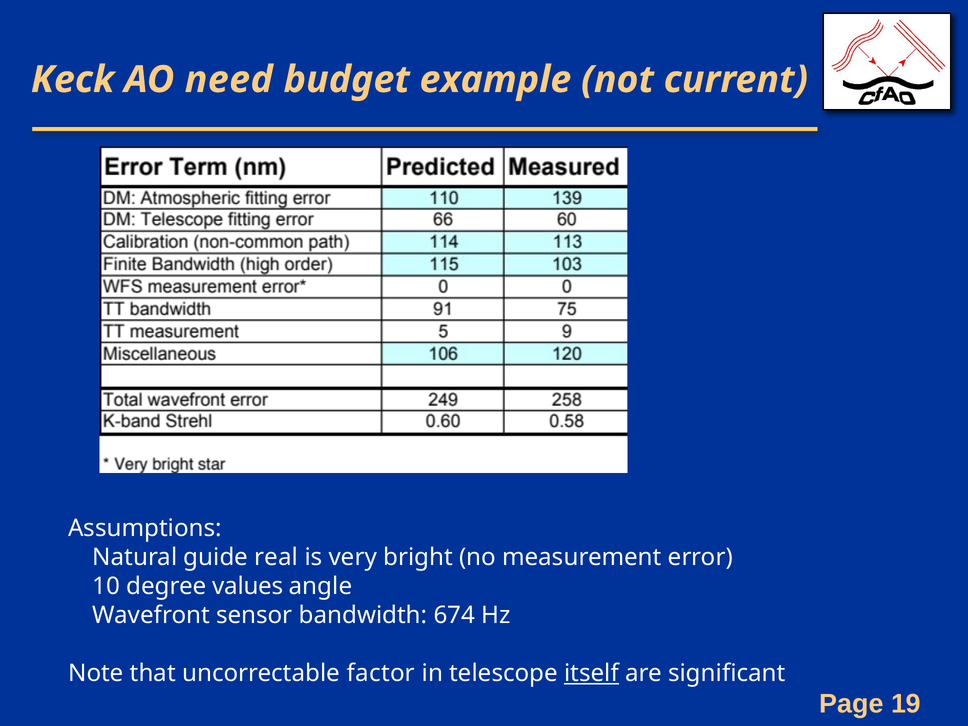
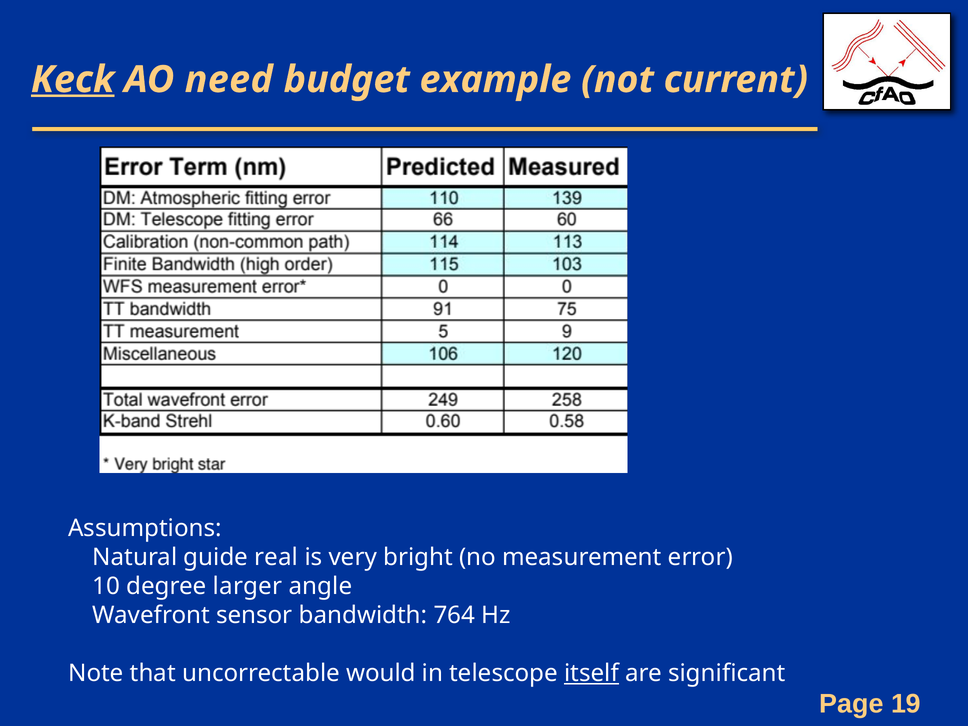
Keck underline: none -> present
values: values -> larger
674: 674 -> 764
factor: factor -> would
